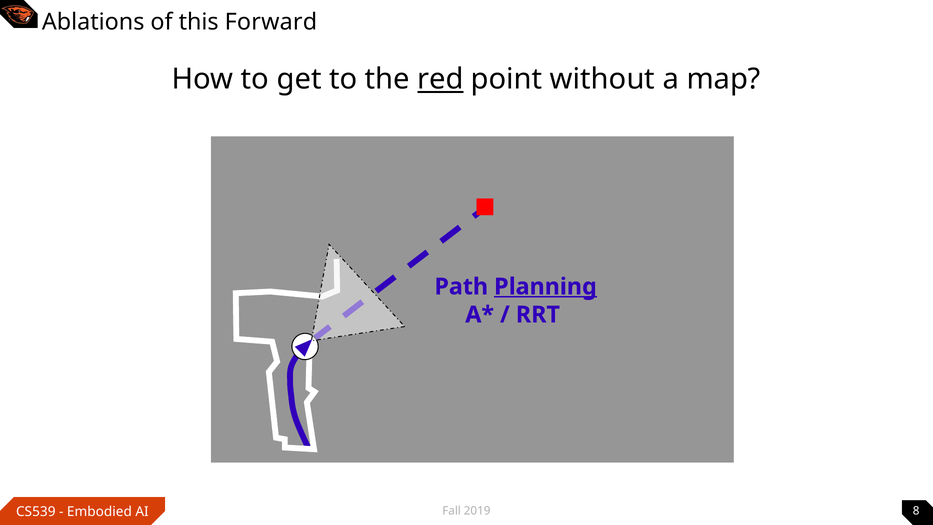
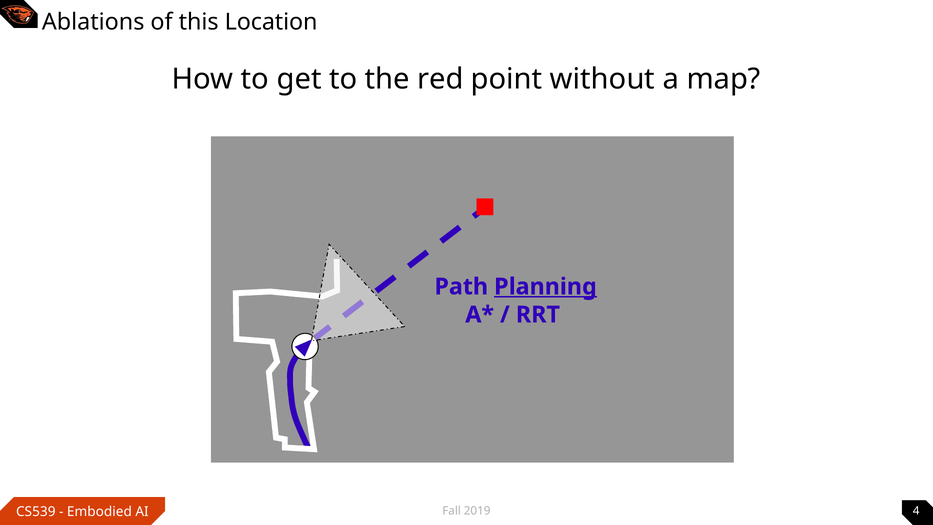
Forward: Forward -> Location
red underline: present -> none
8: 8 -> 4
